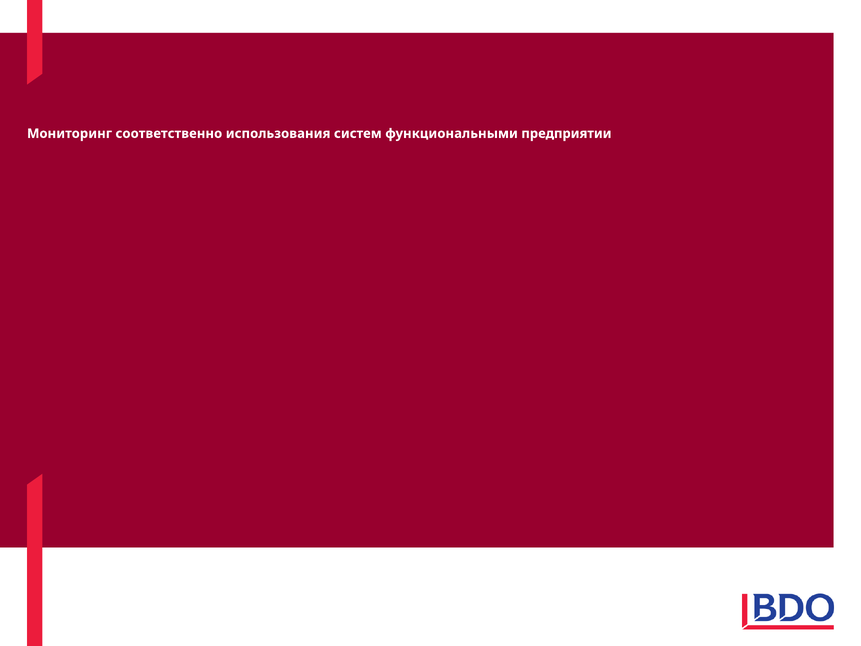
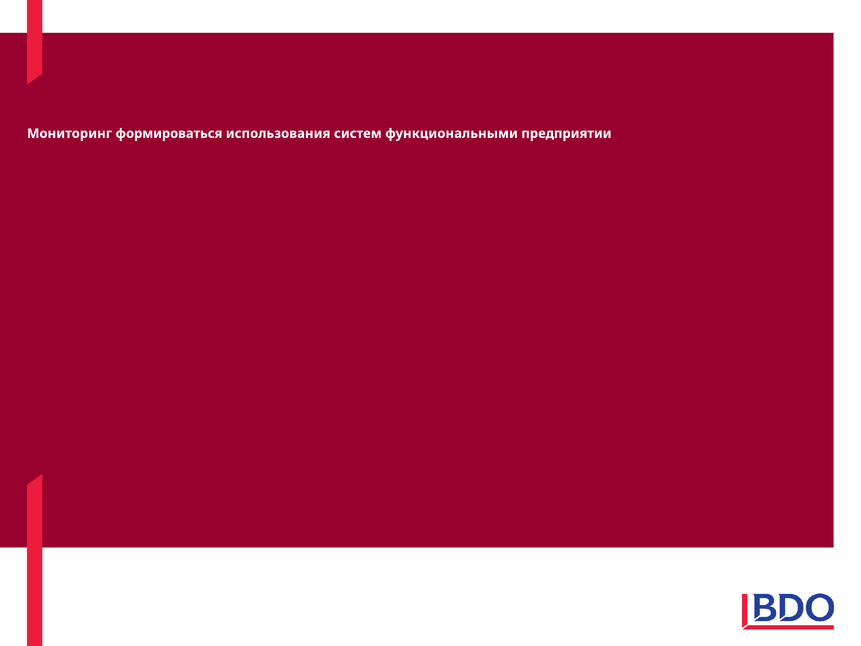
соответственно: соответственно -> формироваться
